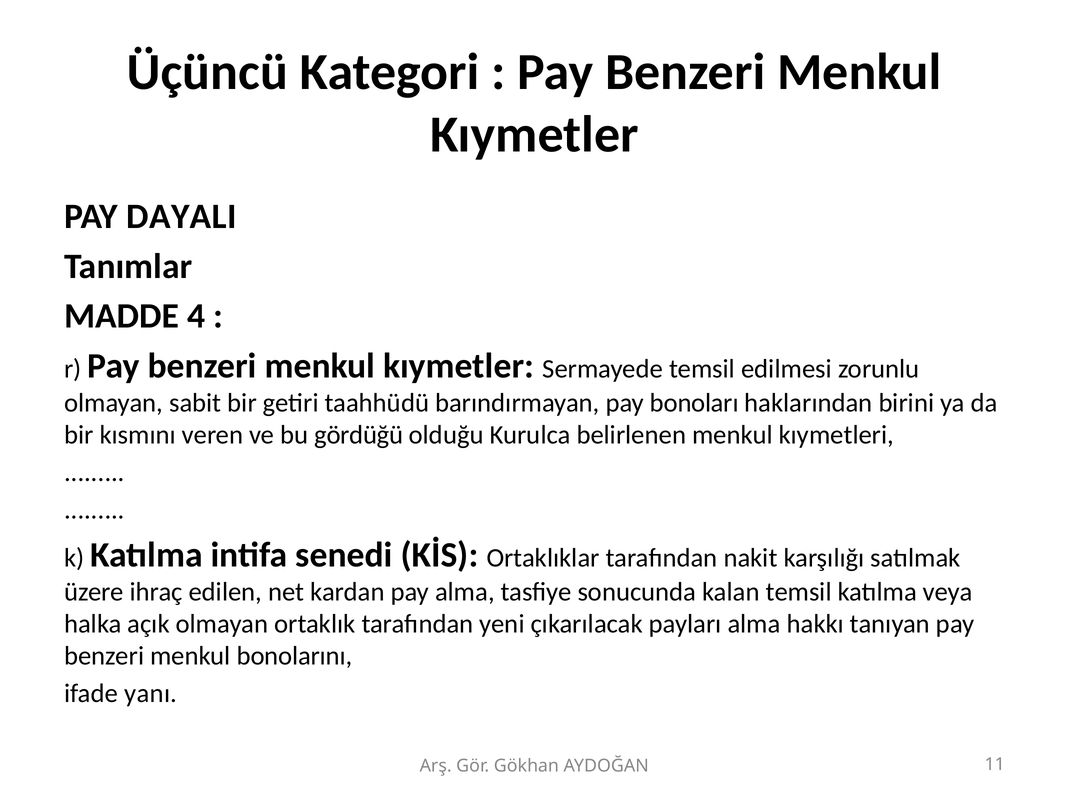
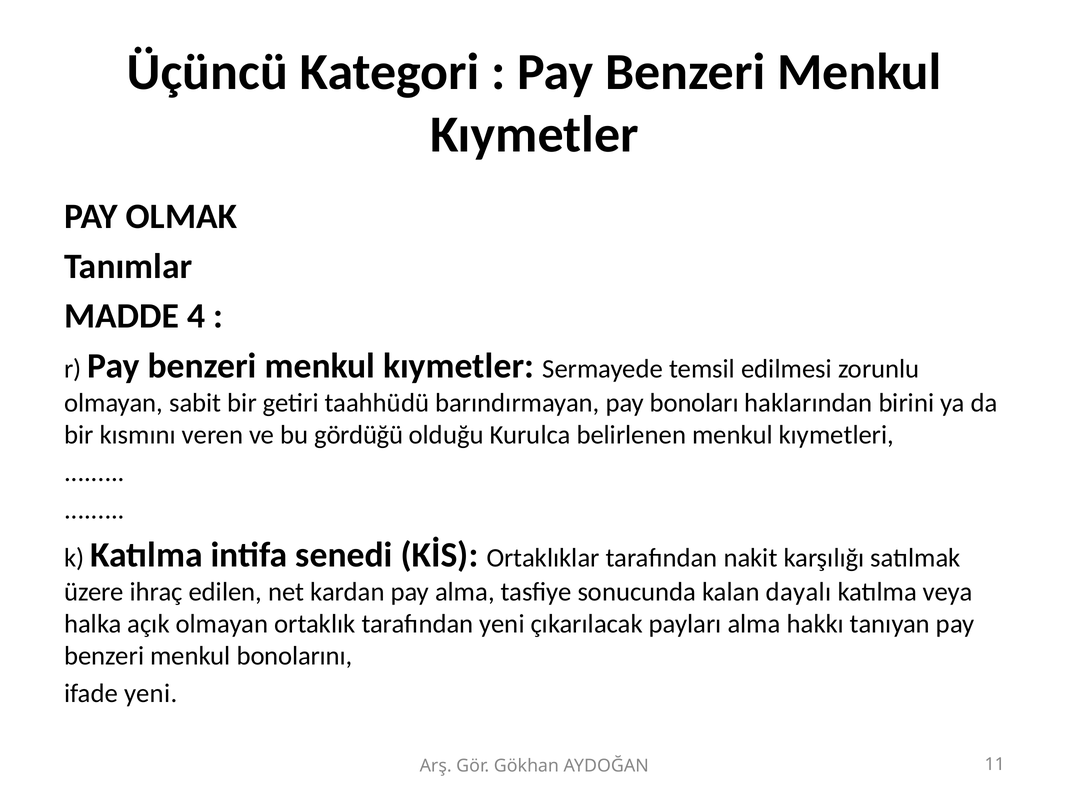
DAYALI: DAYALI -> OLMAK
kalan temsil: temsil -> dayalı
ifade yanı: yanı -> yeni
